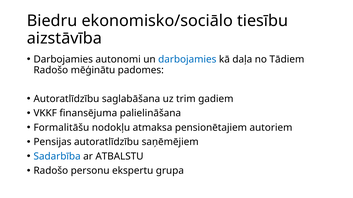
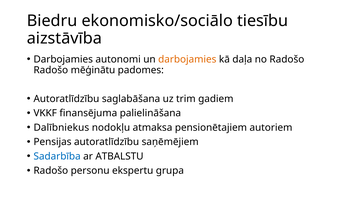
darbojamies at (187, 59) colour: blue -> orange
no Tādiem: Tādiem -> Radošo
Formalitāšu: Formalitāšu -> Dalībniekus
